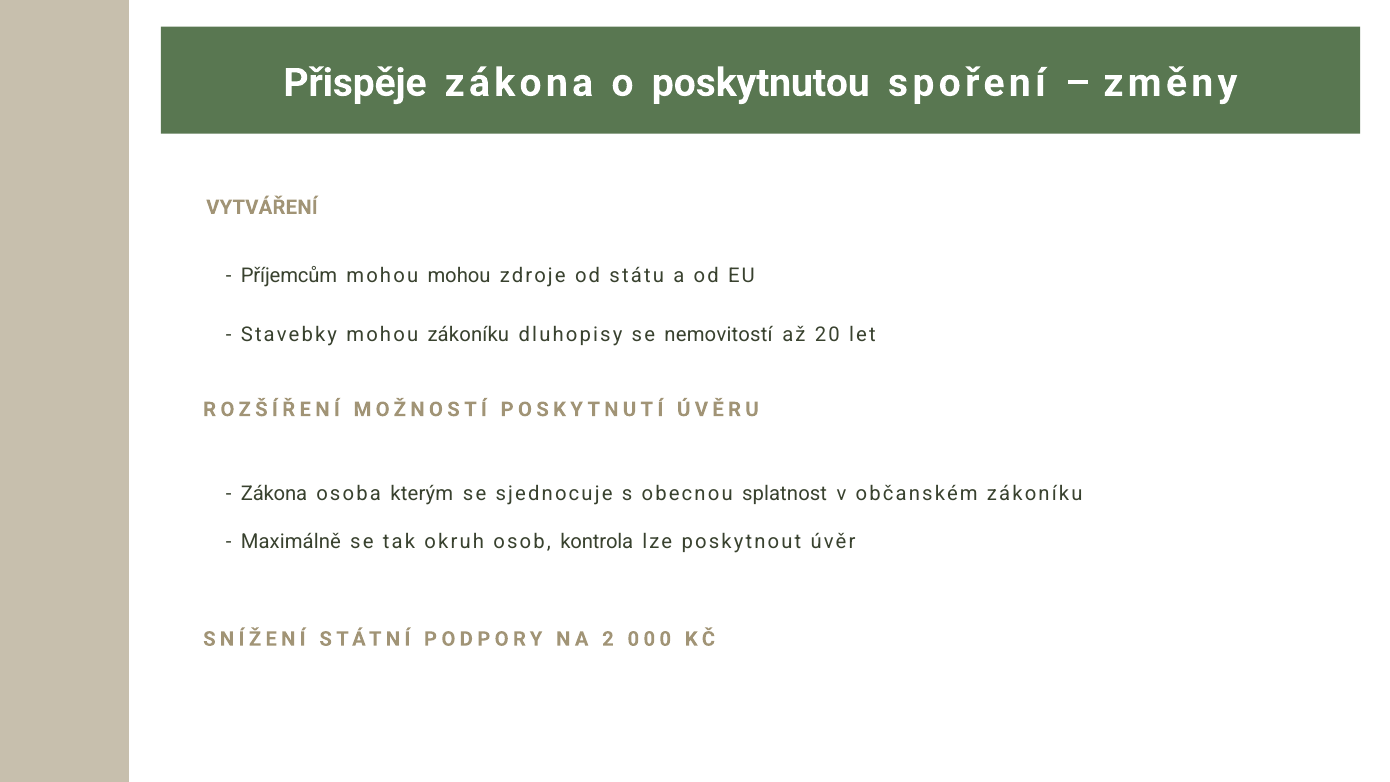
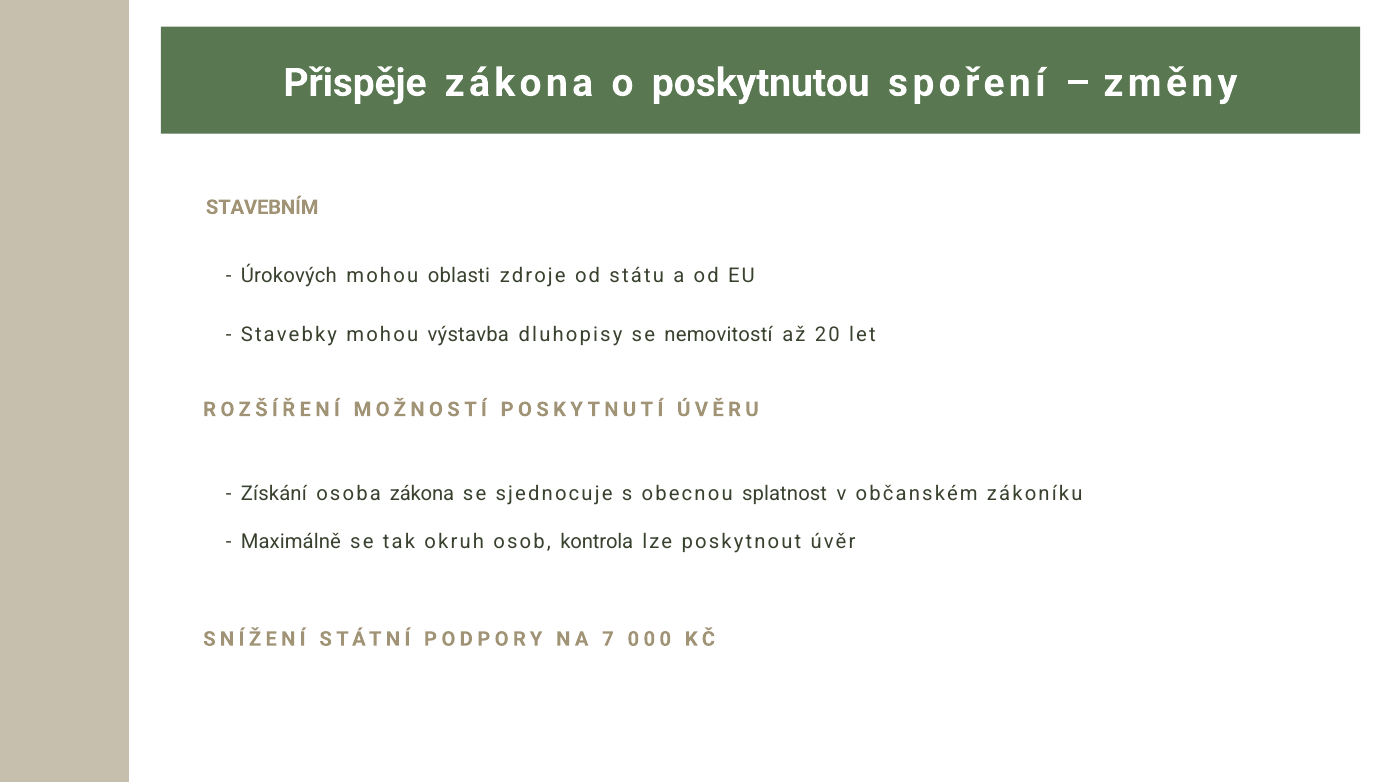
VYTVÁŘENÍ: VYTVÁŘENÍ -> STAVEBNÍM
Příjemcům: Příjemcům -> Úrokových
mohou mohou: mohou -> oblasti
mohou zákoníku: zákoníku -> výstavba
Zákona at (274, 494): Zákona -> Získání
osoba kterým: kterým -> zákona
2: 2 -> 7
